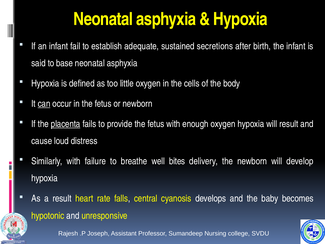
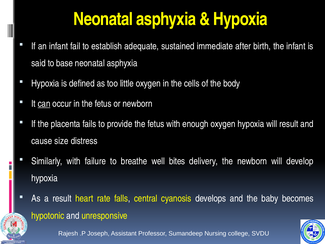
secretions: secretions -> immediate
placenta underline: present -> none
loud: loud -> size
